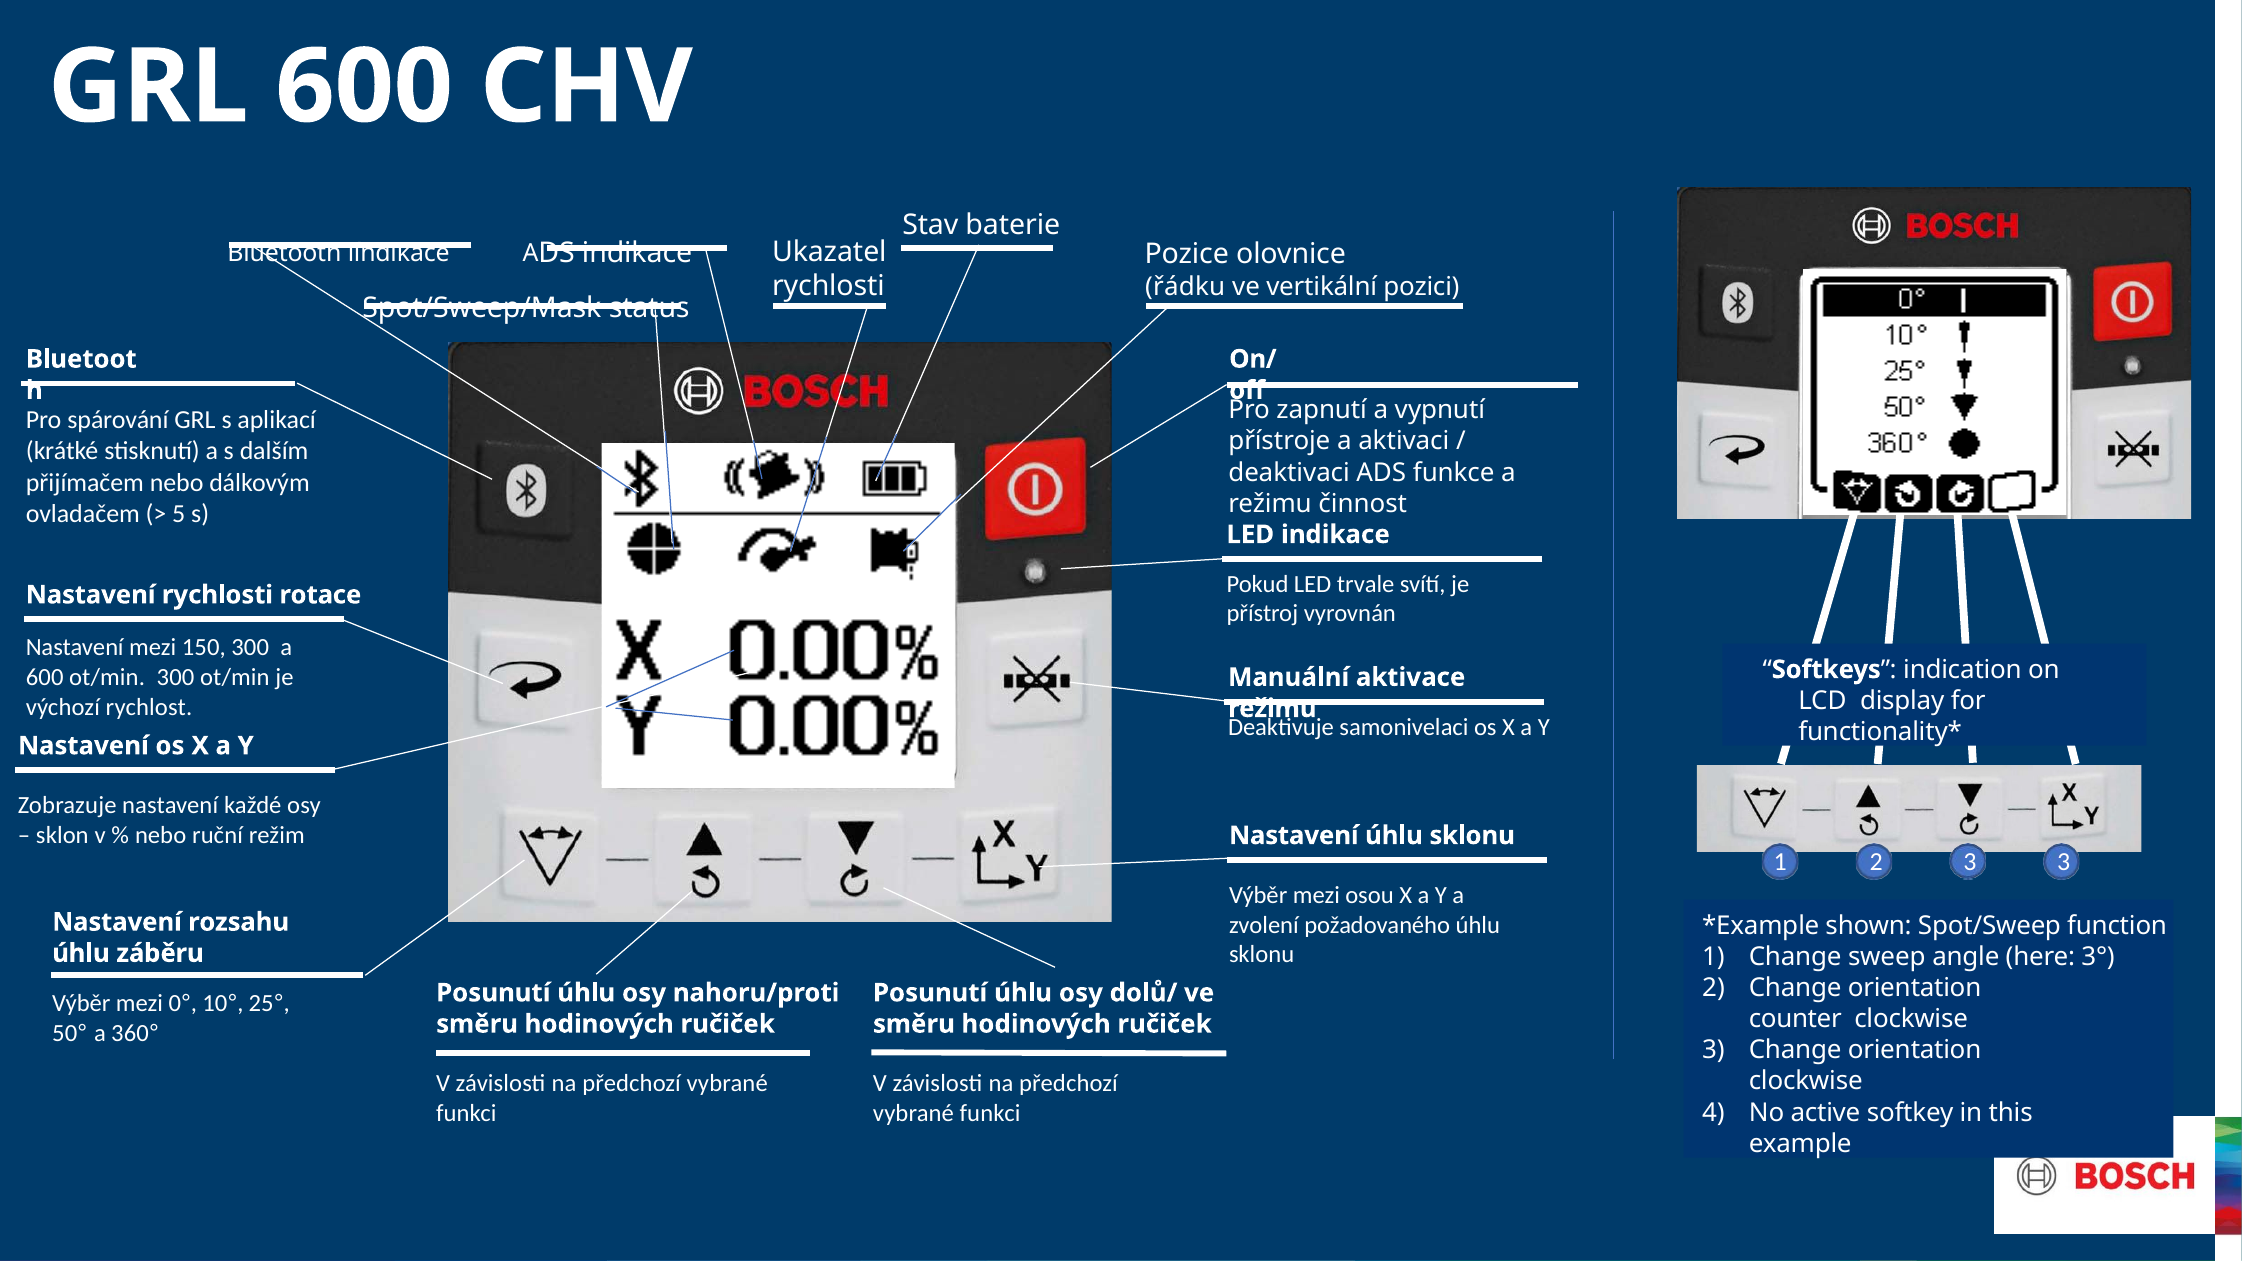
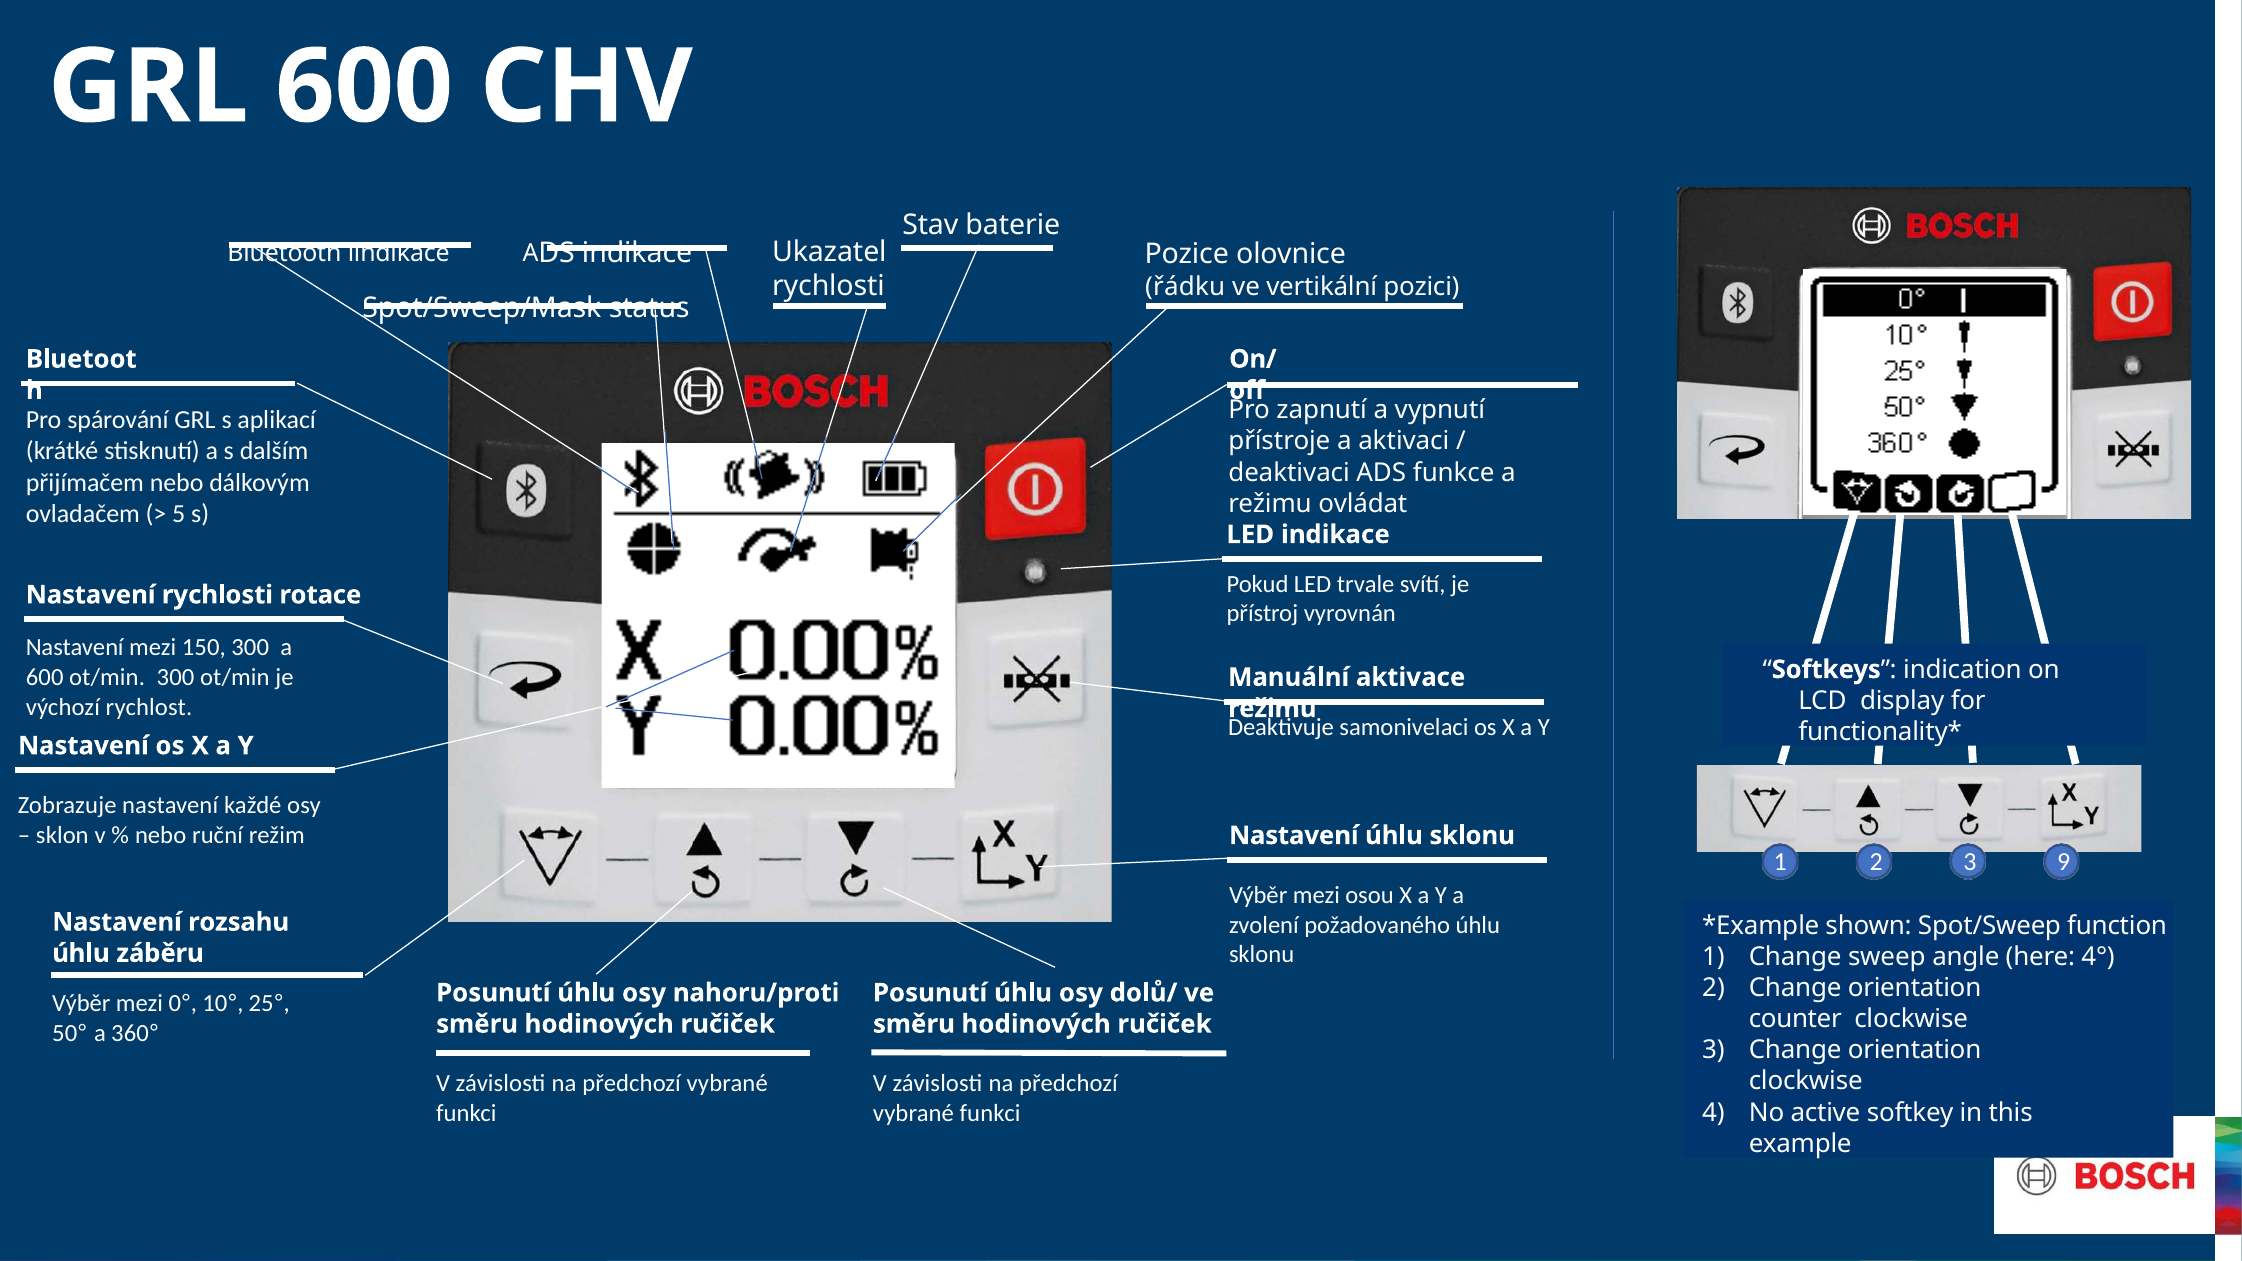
činnost: činnost -> ovládat
3 3: 3 -> 9
3°: 3° -> 4°
